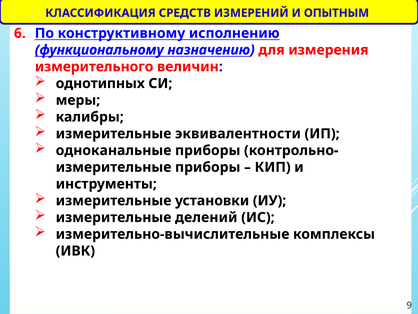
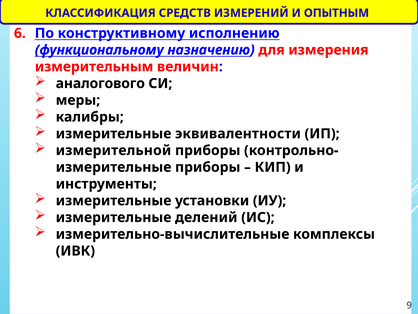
измерительного: измерительного -> измерительным
однотипных: однотипных -> аналогового
одноканальные: одноканальные -> измерительной
